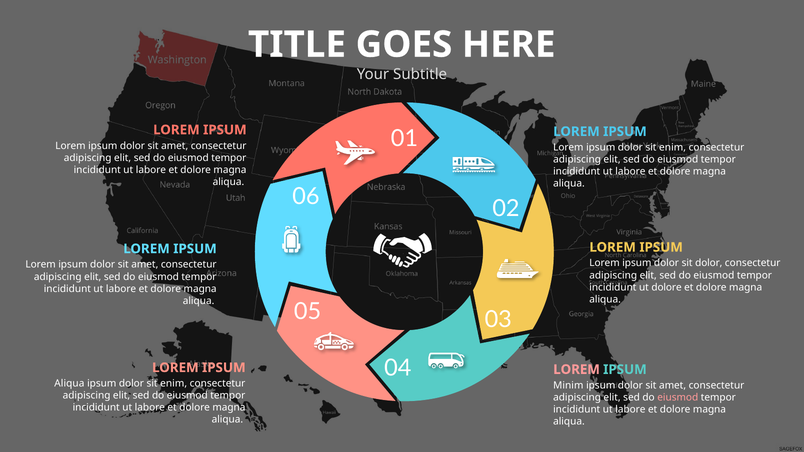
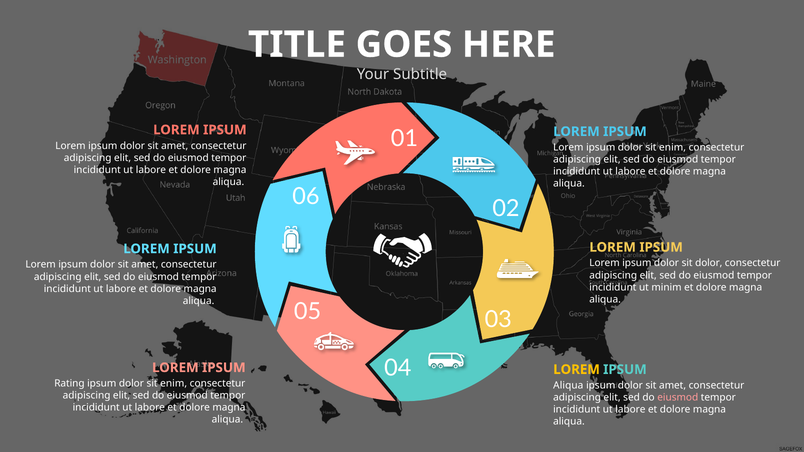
ut dolore: dolore -> minim
LOREM at (577, 370) colour: pink -> yellow
Aliqua at (69, 384): Aliqua -> Rating
Minim at (568, 386): Minim -> Aliqua
